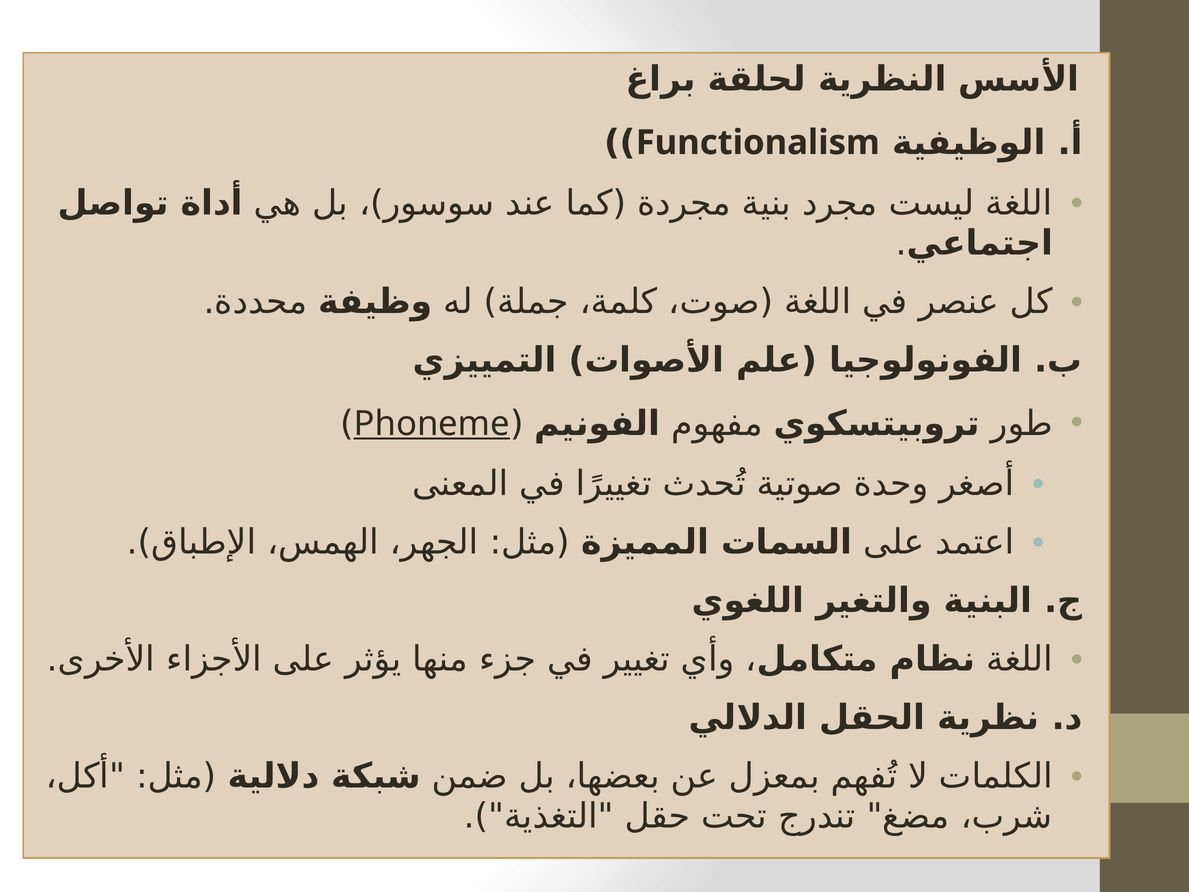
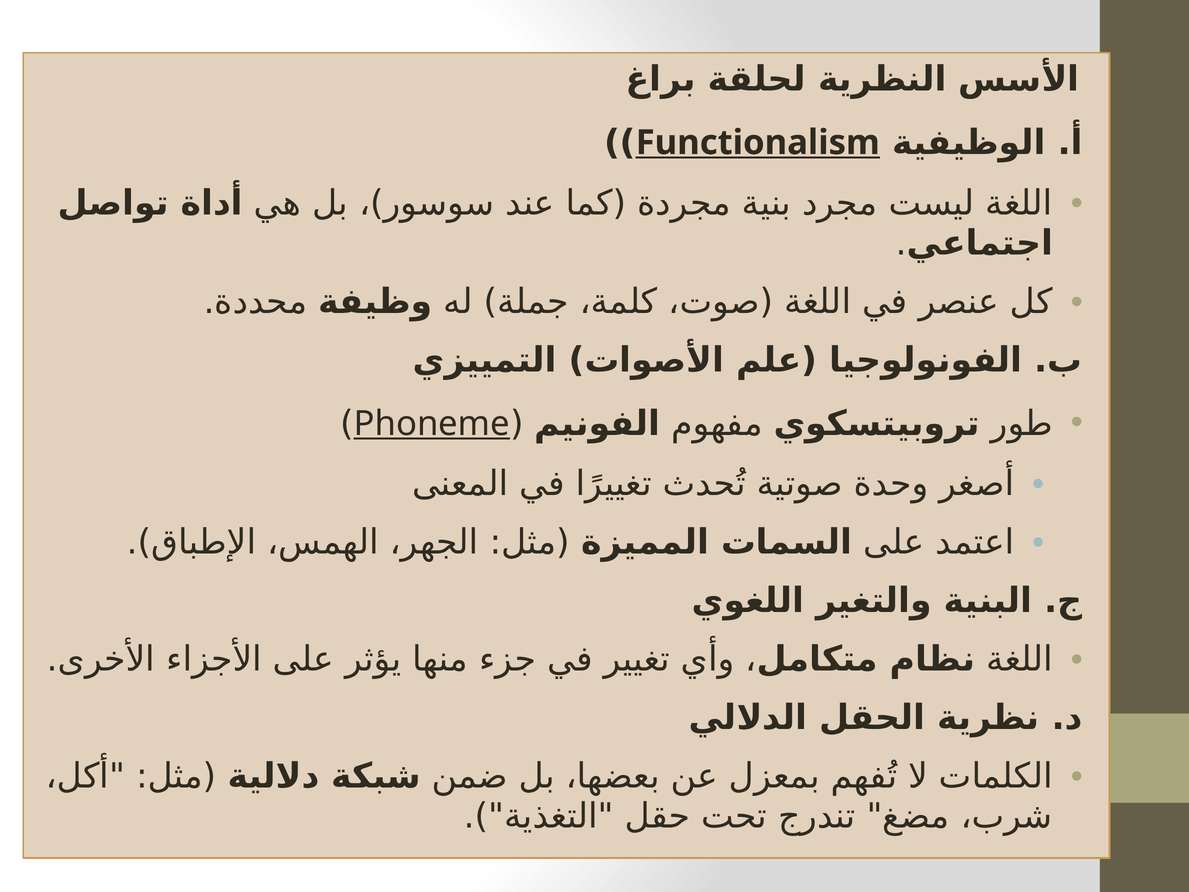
Functionalism underline: none -> present
